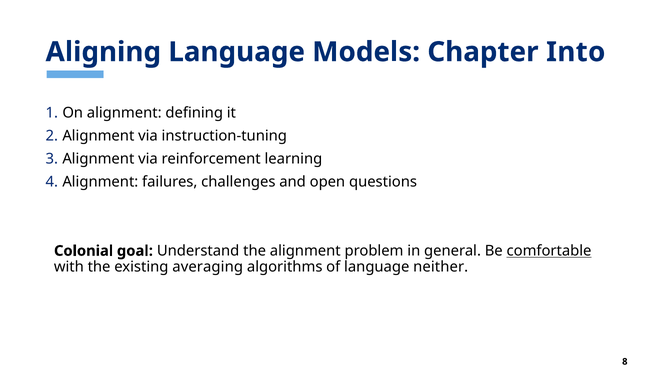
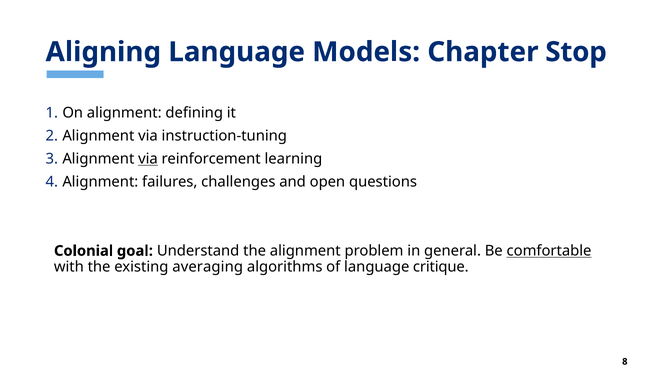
Into: Into -> Stop
via at (148, 159) underline: none -> present
neither: neither -> critique
